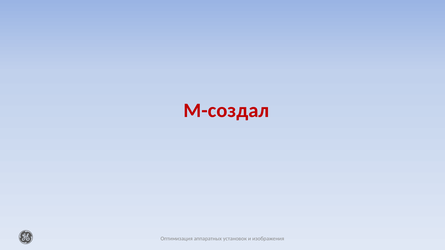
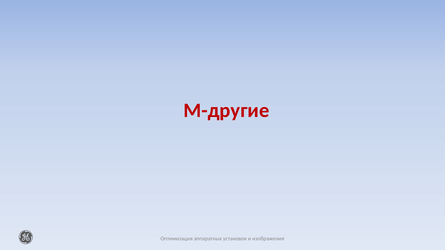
М-создал: М-создал -> М-другие
